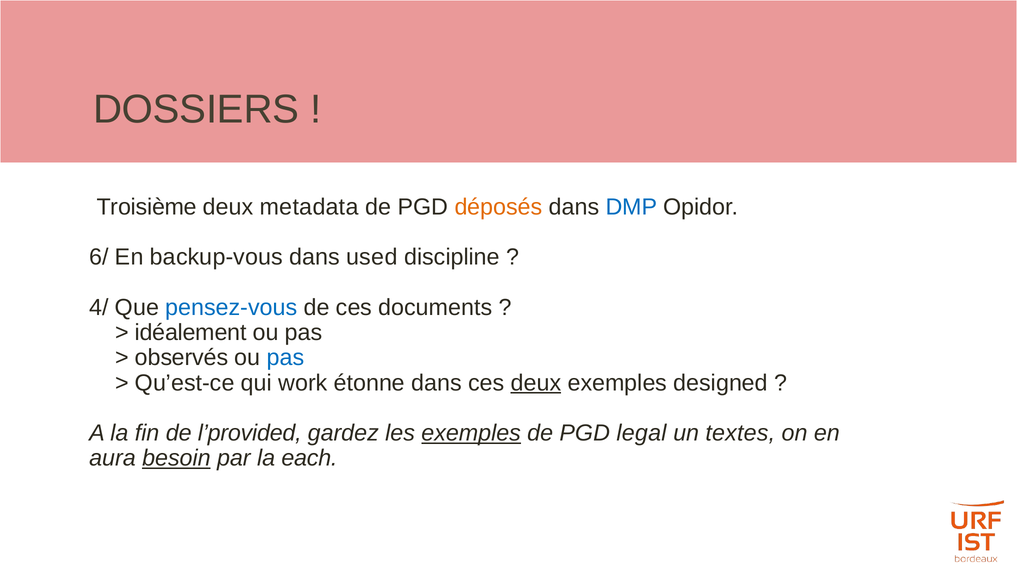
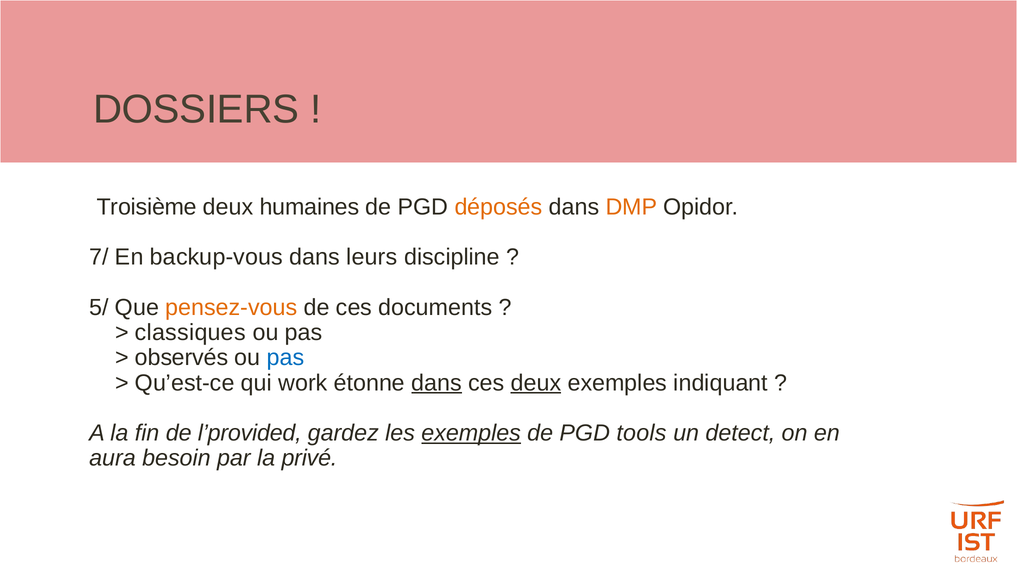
metadata: metadata -> humaines
DMP colour: blue -> orange
6/: 6/ -> 7/
used: used -> leurs
4/: 4/ -> 5/
pensez-vous colour: blue -> orange
idéalement: idéalement -> classiques
dans at (437, 383) underline: none -> present
designed: designed -> indiquant
legal: legal -> tools
textes: textes -> detect
besoin underline: present -> none
each: each -> privé
